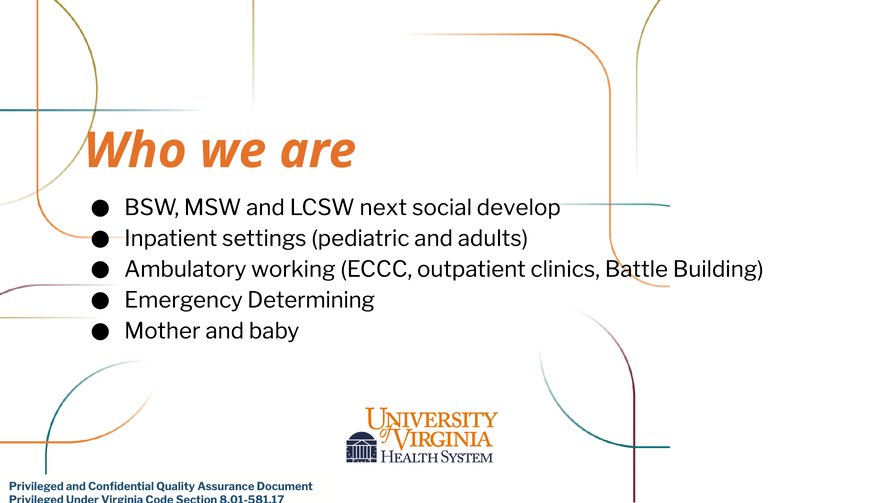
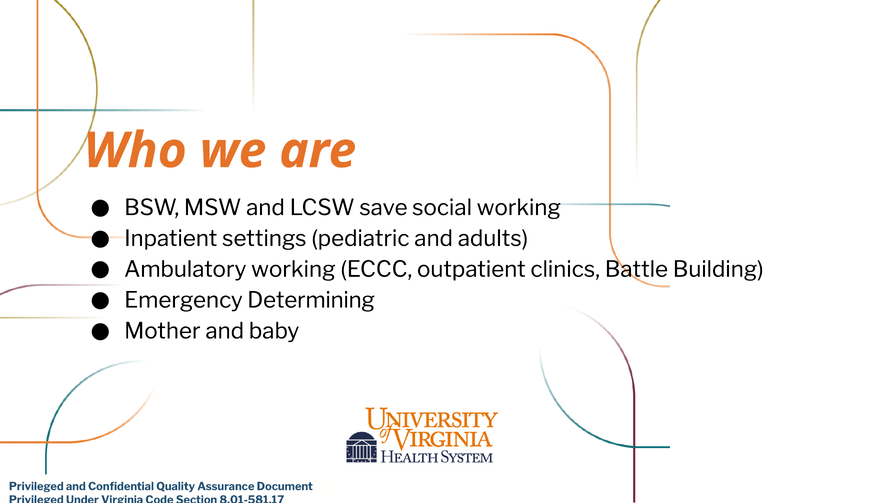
next: next -> save
social develop: develop -> working
